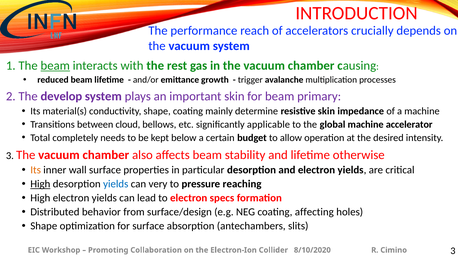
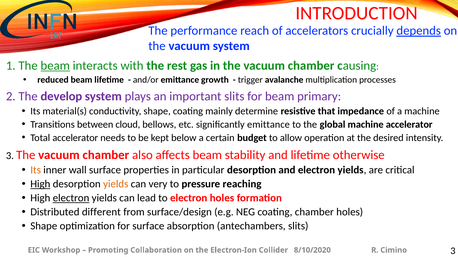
depends underline: none -> present
important skin: skin -> slits
resistive skin: skin -> that
significantly applicable: applicable -> emittance
Total completely: completely -> accelerator
yields at (116, 184) colour: blue -> orange
electron at (71, 198) underline: none -> present
electron specs: specs -> holes
behavior: behavior -> different
coating affecting: affecting -> chamber
